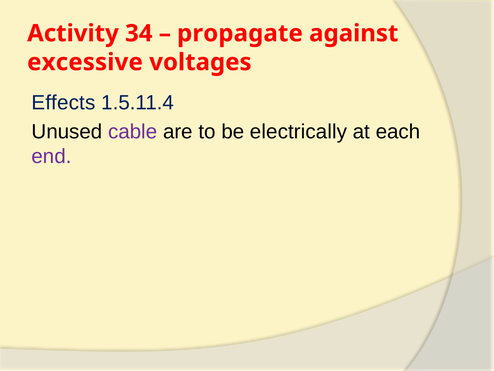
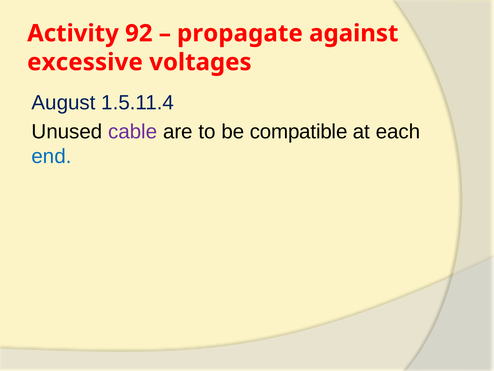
34: 34 -> 92
Effects: Effects -> August
electrically: electrically -> compatible
end colour: purple -> blue
